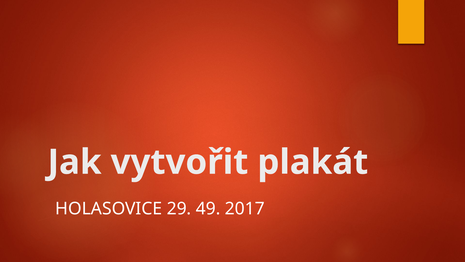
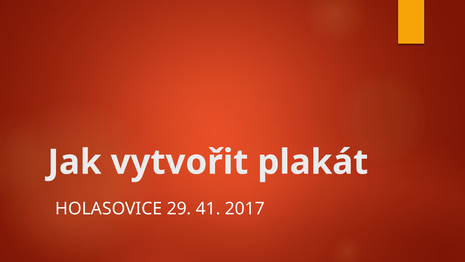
49: 49 -> 41
